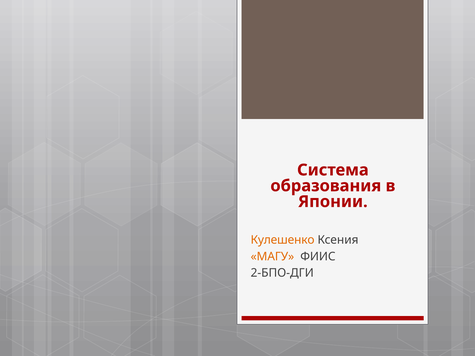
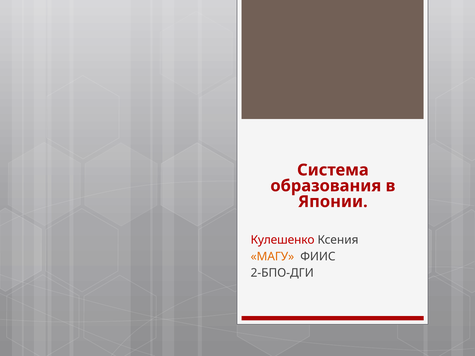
Кулешенко colour: orange -> red
